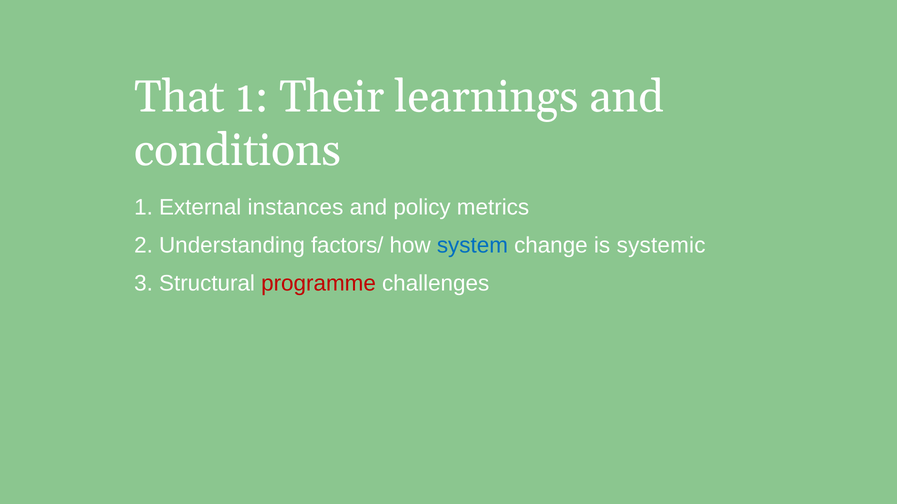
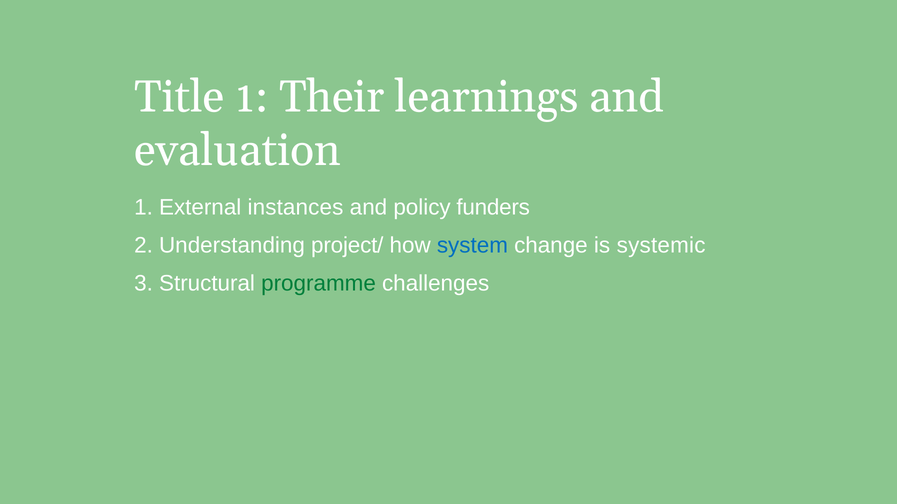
That: That -> Title
conditions: conditions -> evaluation
metrics: metrics -> funders
factors/: factors/ -> project/
programme colour: red -> green
